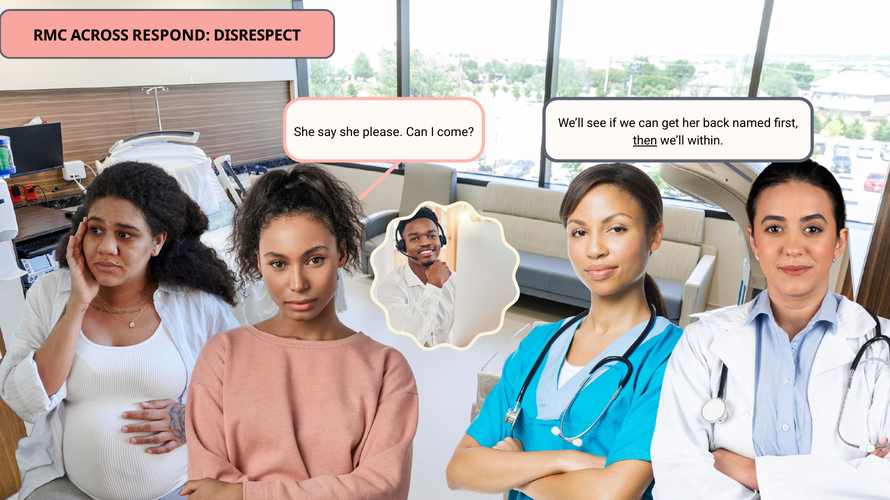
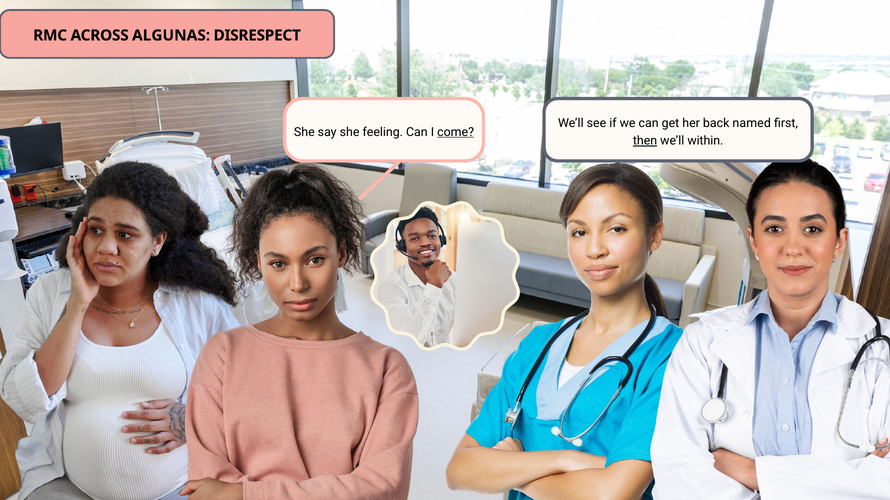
RESPOND: RESPOND -> ALGUNAS
please: please -> feeling
come underline: none -> present
